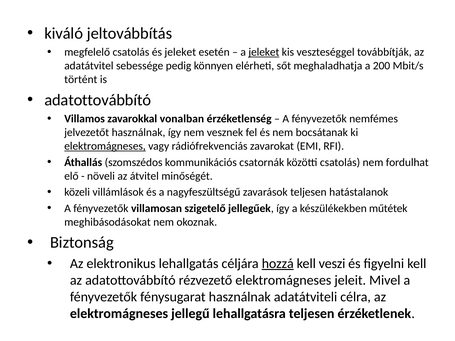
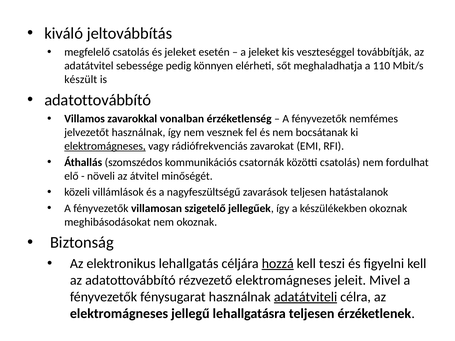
jeleket at (264, 52) underline: present -> none
200: 200 -> 110
történt: történt -> készült
készülékekben műtétek: műtétek -> okoznak
veszi: veszi -> teszi
adatátviteli underline: none -> present
